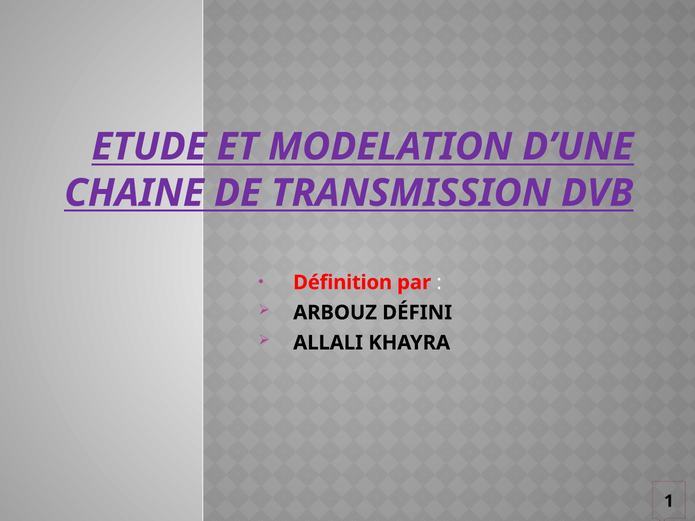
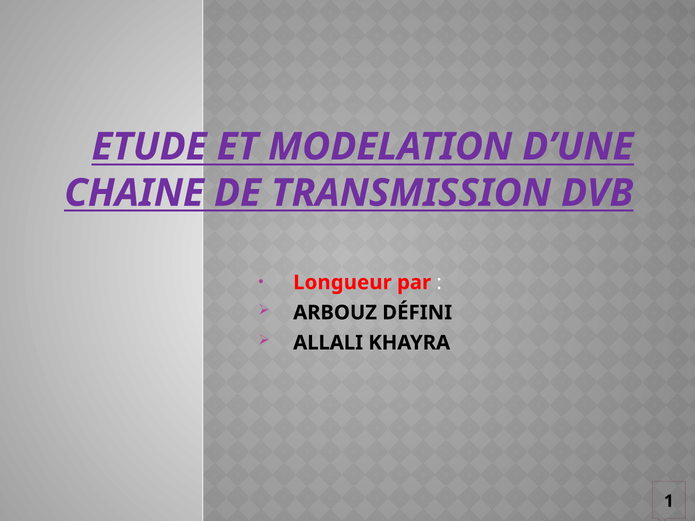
Définition: Définition -> Longueur
